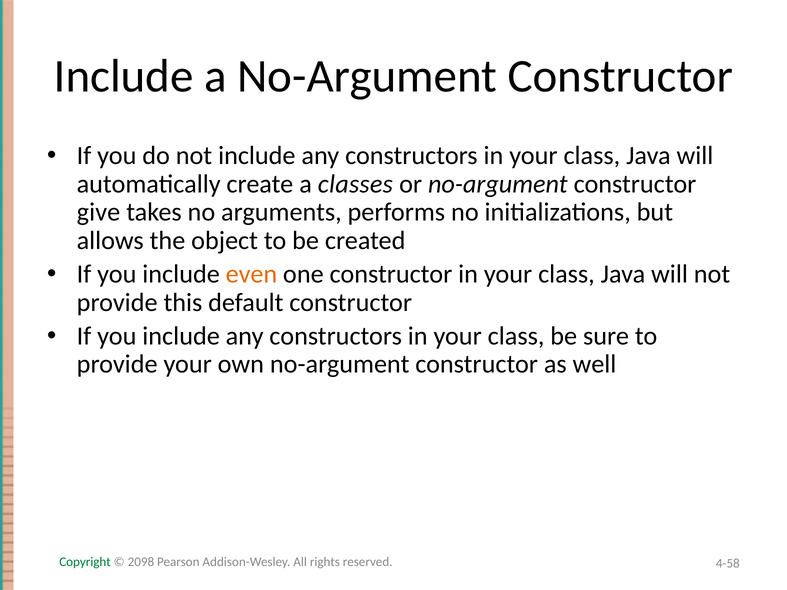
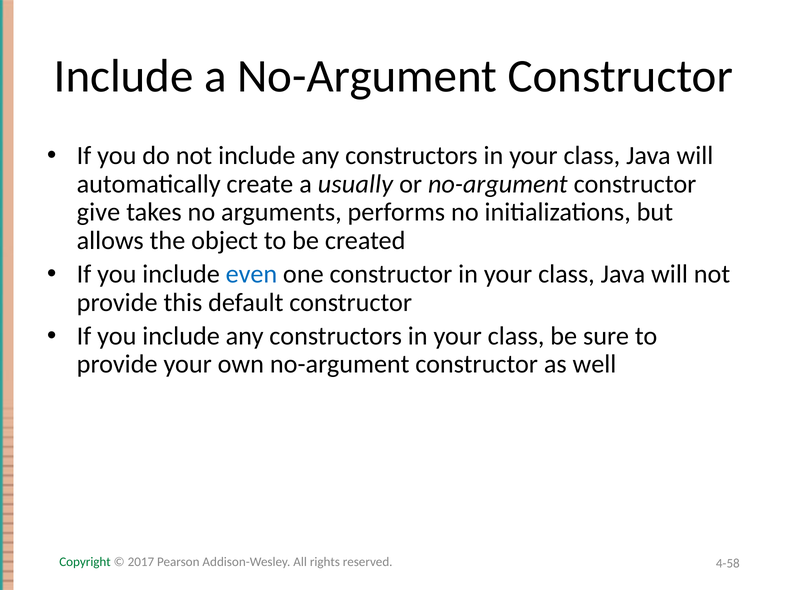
classes: classes -> usually
even colour: orange -> blue
2098: 2098 -> 2017
